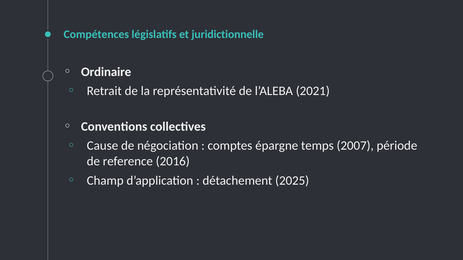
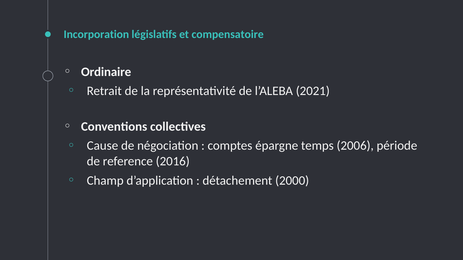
Compétences: Compétences -> Incorporation
juridictionnelle: juridictionnelle -> compensatoire
2007: 2007 -> 2006
2025: 2025 -> 2000
